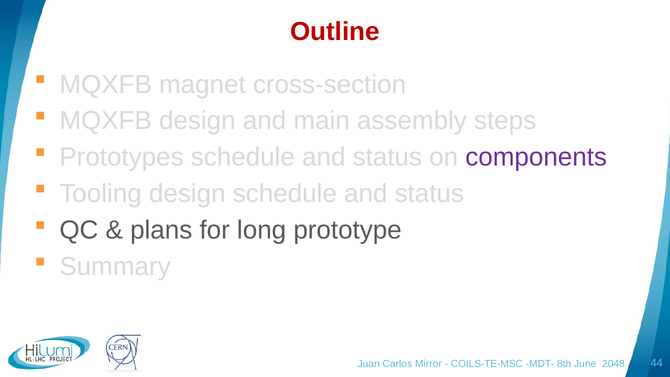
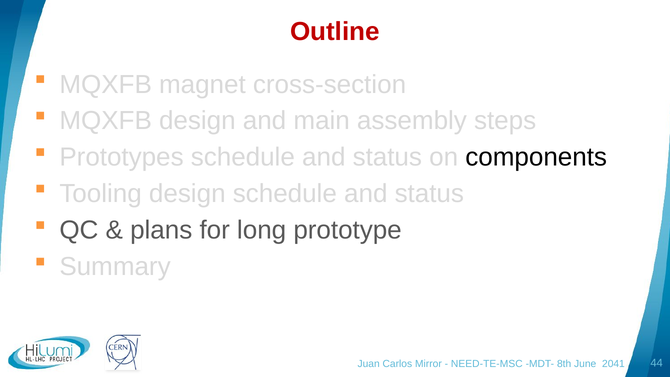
components colour: purple -> black
COILS-TE-MSC: COILS-TE-MSC -> NEED-TE-MSC
2048: 2048 -> 2041
